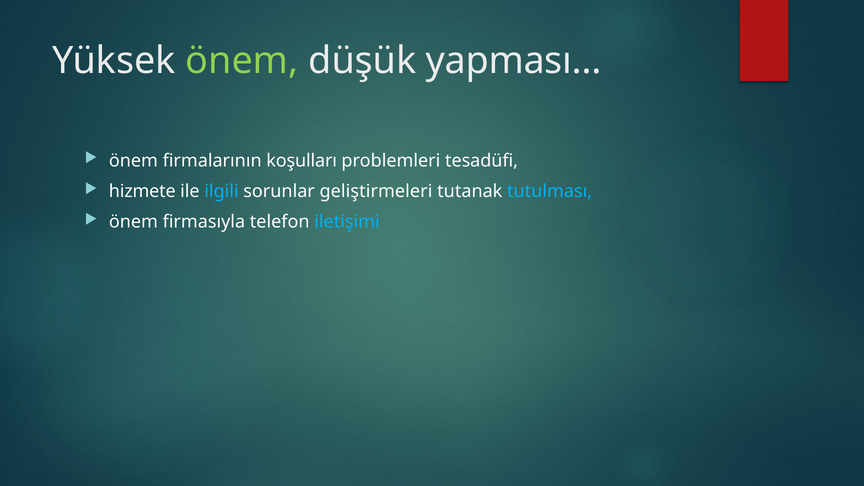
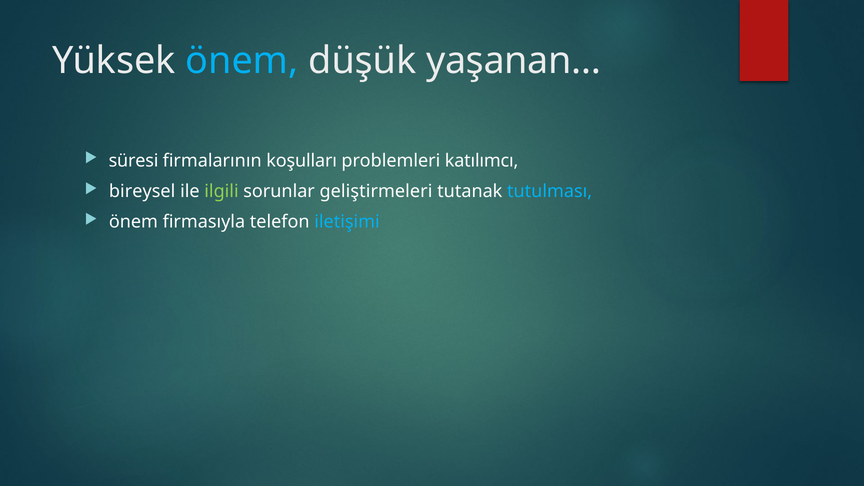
önem at (242, 61) colour: light green -> light blue
yapması…: yapması… -> yaşanan…
önem at (133, 161): önem -> süresi
tesadüfi: tesadüfi -> katılımcı
hizmete: hizmete -> bireysel
ilgili colour: light blue -> light green
